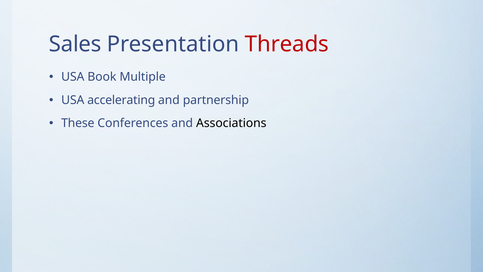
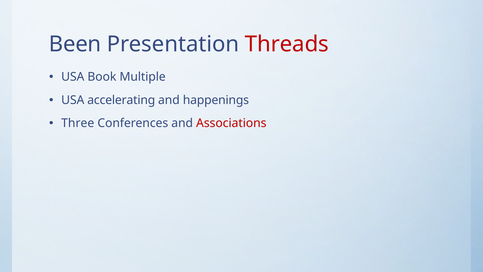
Sales: Sales -> Been
partnership: partnership -> happenings
These: These -> Three
Associations colour: black -> red
